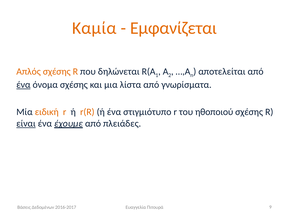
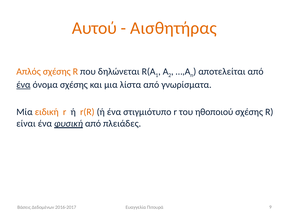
Καμία: Καμία -> Αυτού
Εμφανίζεται: Εμφανίζεται -> Αισθητήρας
είναι underline: present -> none
έχουμε: έχουμε -> φυσική
